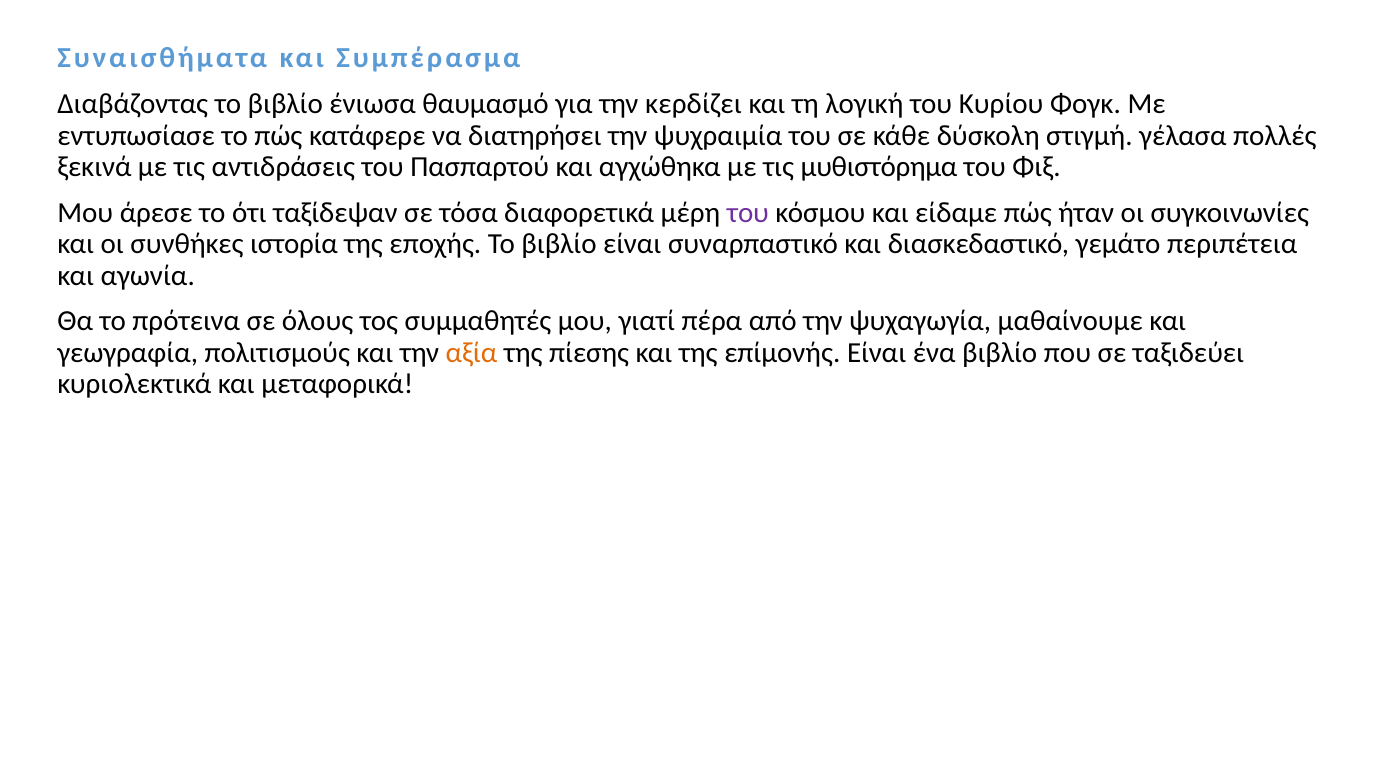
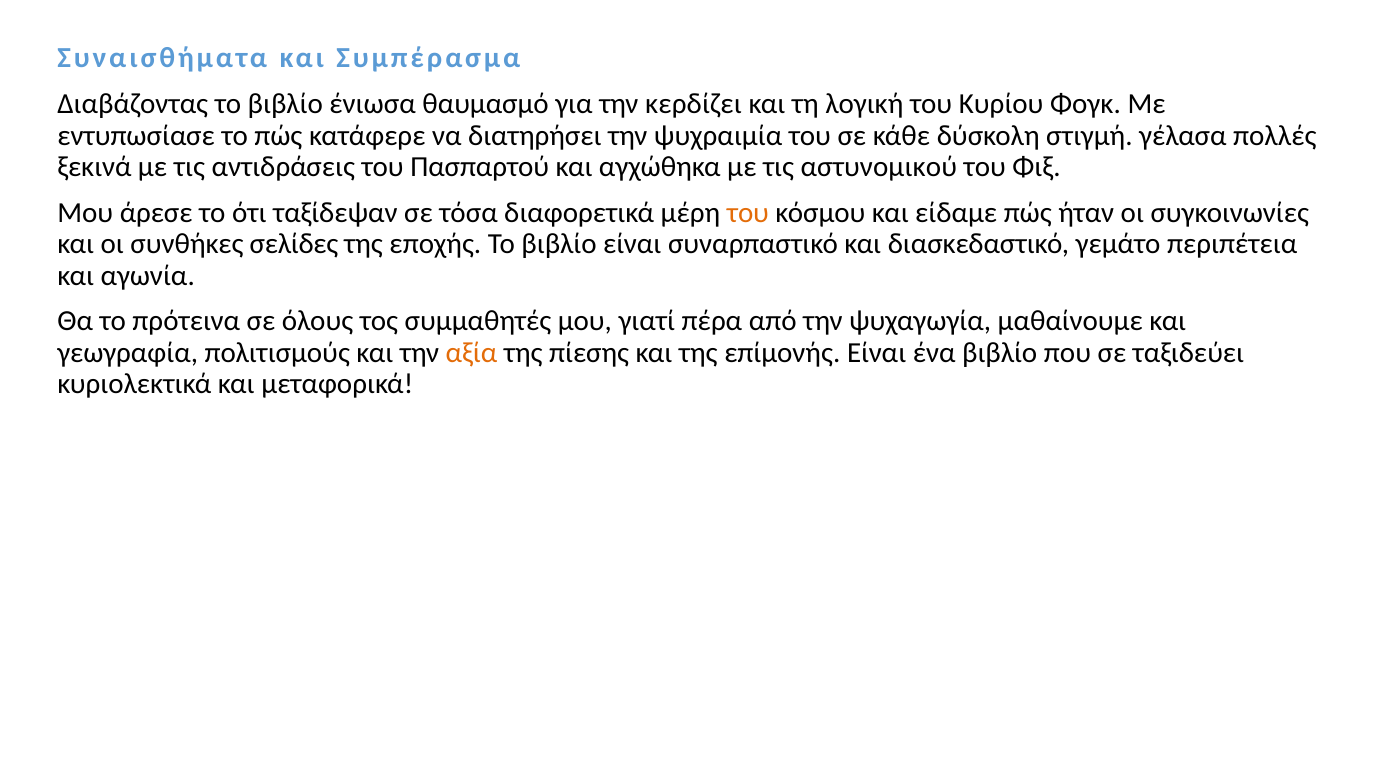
μυθιστόρημα: μυθιστόρημα -> αστυνομικού
του at (748, 213) colour: purple -> orange
ιστορία: ιστορία -> σελίδες
